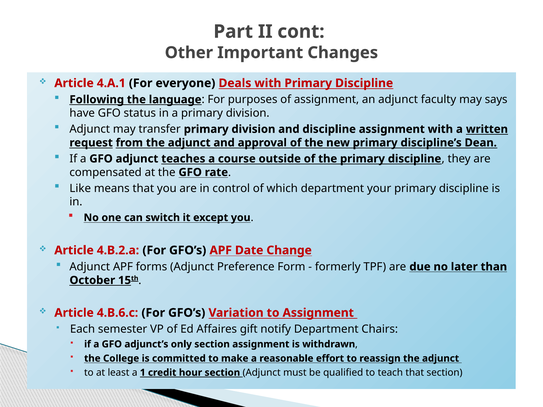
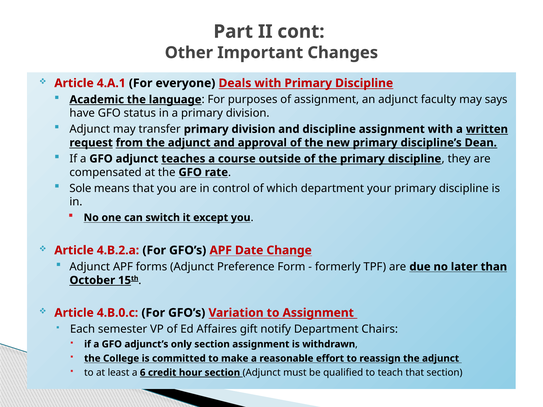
Following: Following -> Academic
Like: Like -> Sole
4.B.6.c: 4.B.6.c -> 4.B.0.c
1: 1 -> 6
